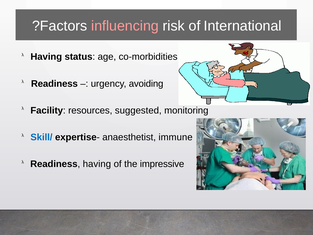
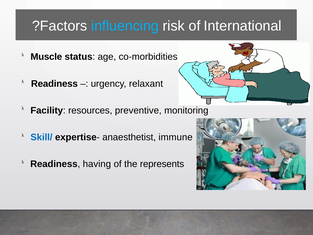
influencing colour: pink -> light blue
Having at (46, 57): Having -> Muscle
avoiding: avoiding -> relaxant
suggested: suggested -> preventive
impressive: impressive -> represents
